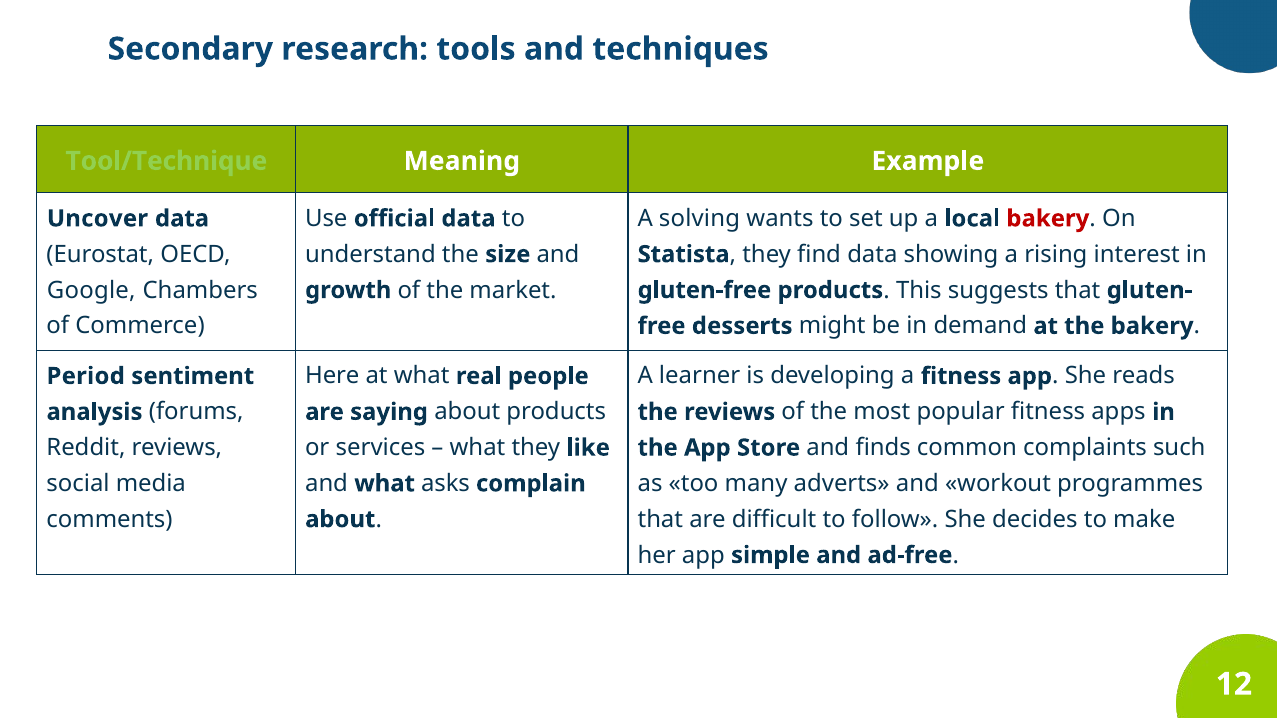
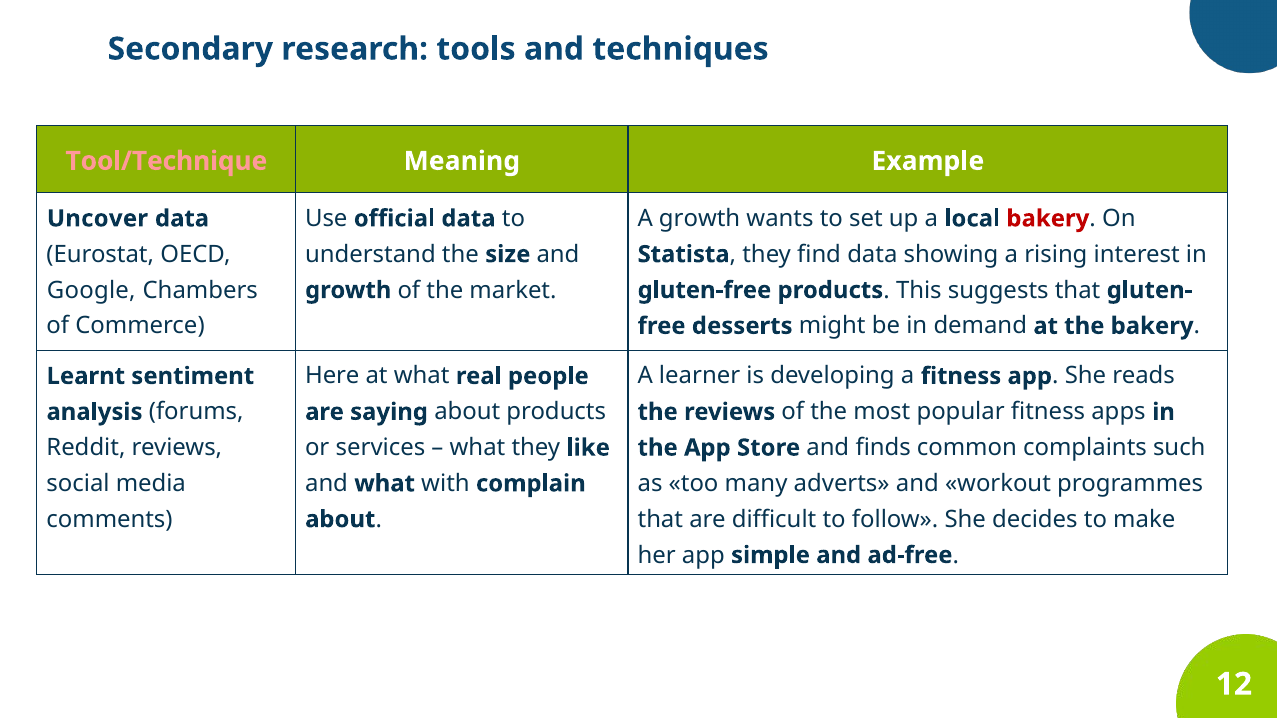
Tool/Technique colour: light green -> pink
A solving: solving -> growth
Period: Period -> Learnt
asks: asks -> with
